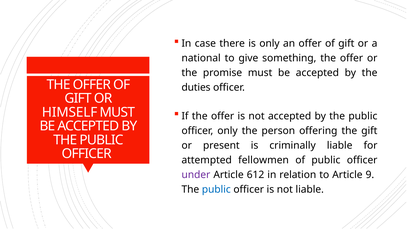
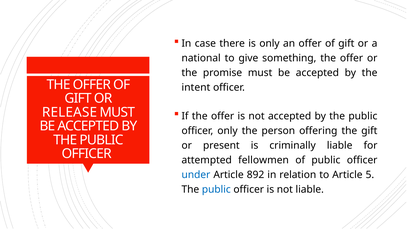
duties: duties -> intent
HIMSELF: HIMSELF -> RELEASE
under colour: purple -> blue
612: 612 -> 892
9: 9 -> 5
